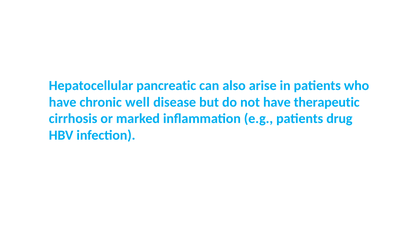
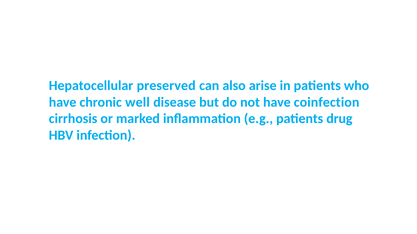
pancreatic: pancreatic -> preserved
therapeutic: therapeutic -> coinfection
